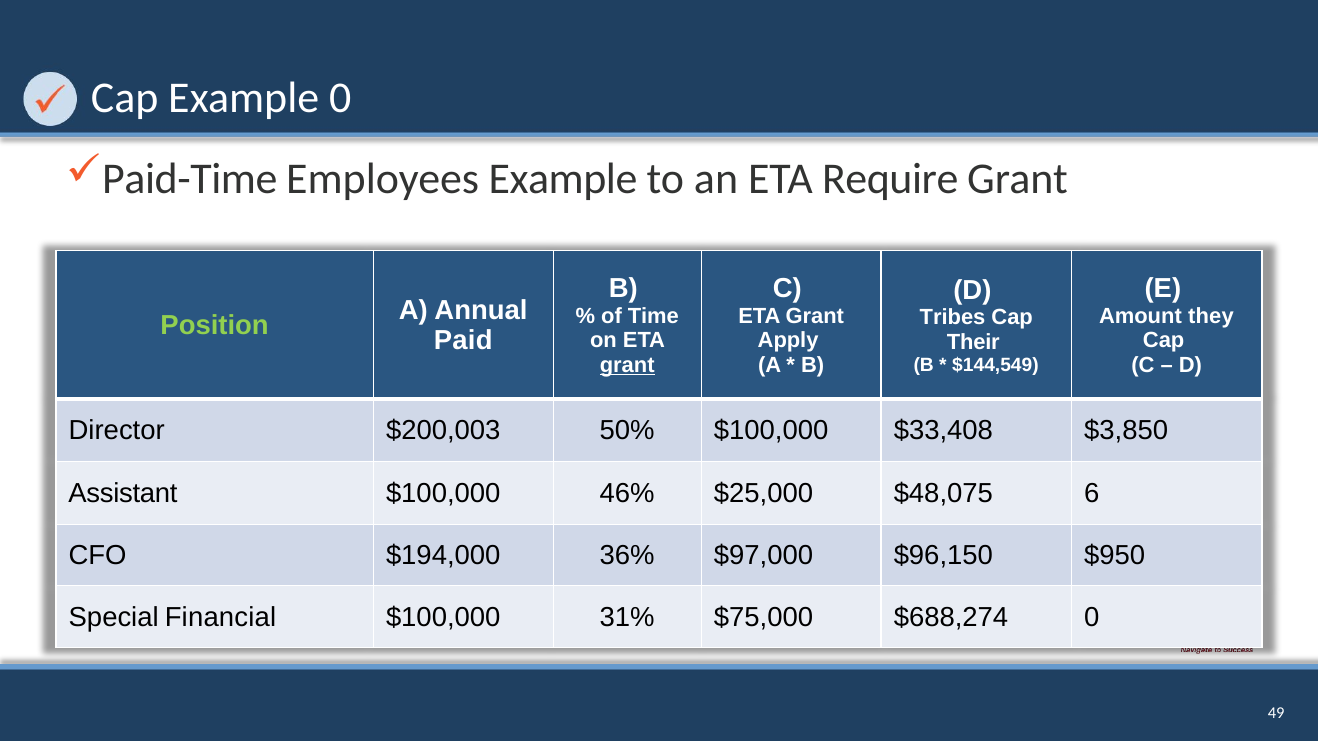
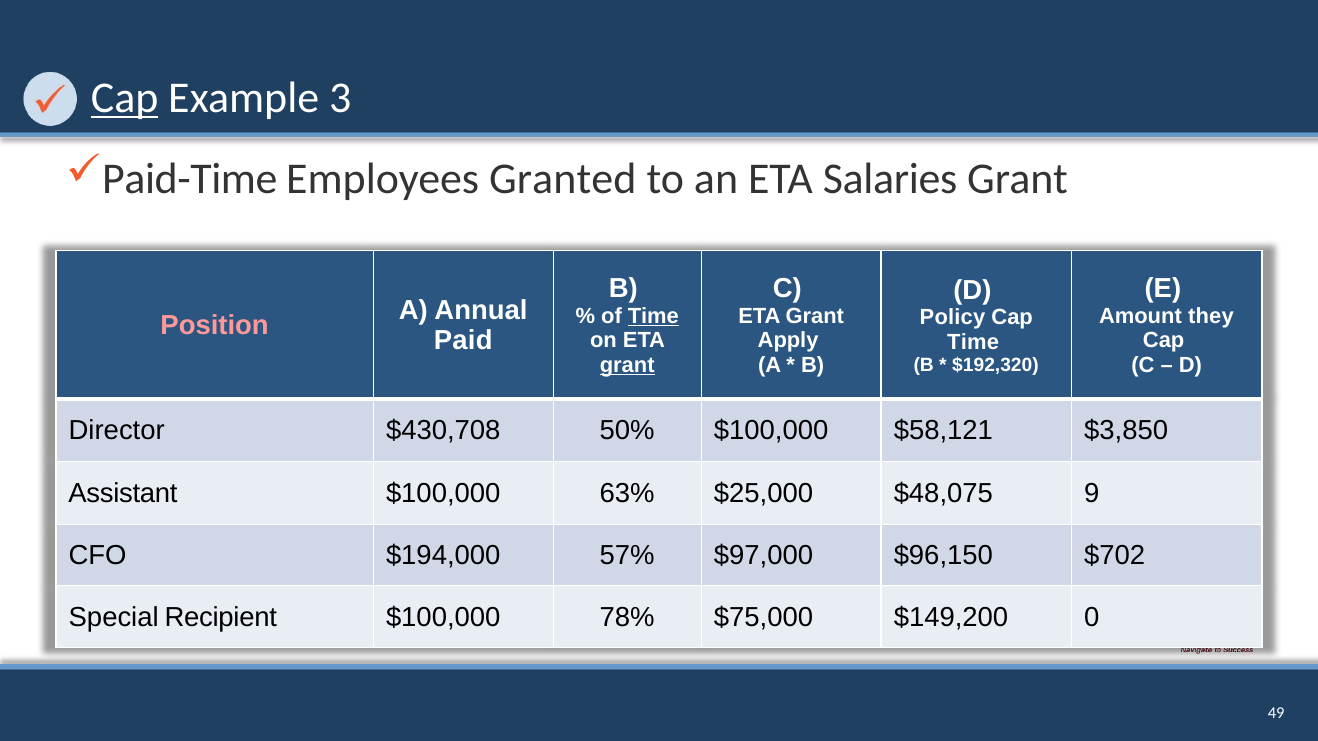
Cap at (125, 98) underline: none -> present
Example 0: 0 -> 3
Employees Example: Example -> Granted
Require: Require -> Salaries
Time at (653, 316) underline: none -> present
Tribes: Tribes -> Policy
Position colour: light green -> pink
Their at (973, 342): Their -> Time
$144,549: $144,549 -> $192,320
$200,003: $200,003 -> $430,708
$33,408: $33,408 -> $58,121
46%: 46% -> 63%
6: 6 -> 9
36%: 36% -> 57%
$950: $950 -> $702
Financial: Financial -> Recipient
31%: 31% -> 78%
$688,274: $688,274 -> $149,200
